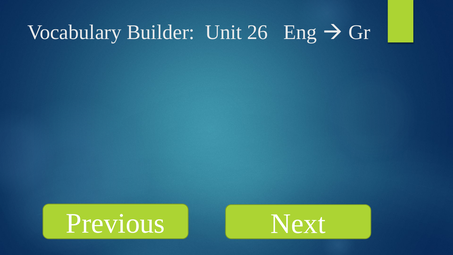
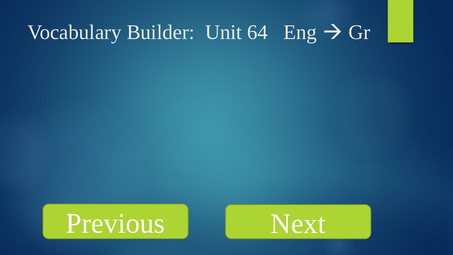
26: 26 -> 64
